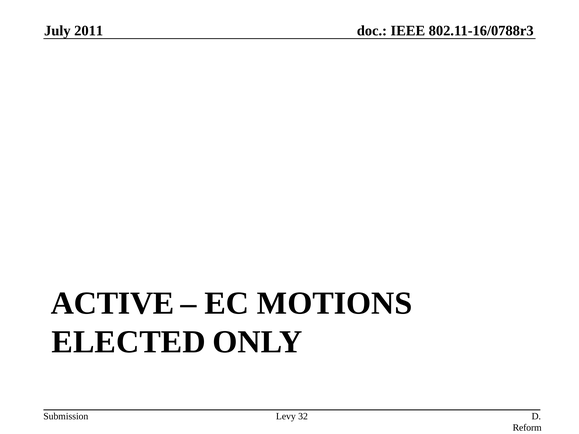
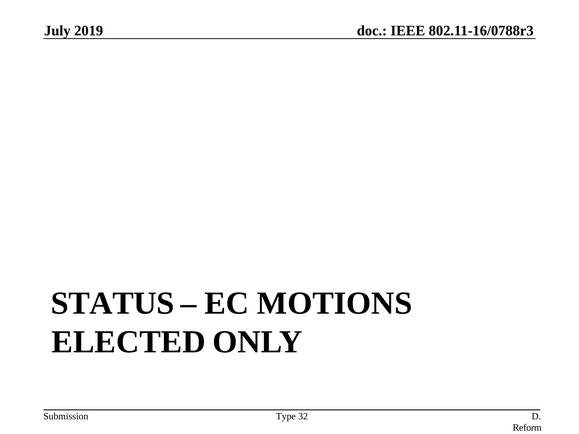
2011: 2011 -> 2019
ACTIVE: ACTIVE -> STATUS
Levy: Levy -> Type
